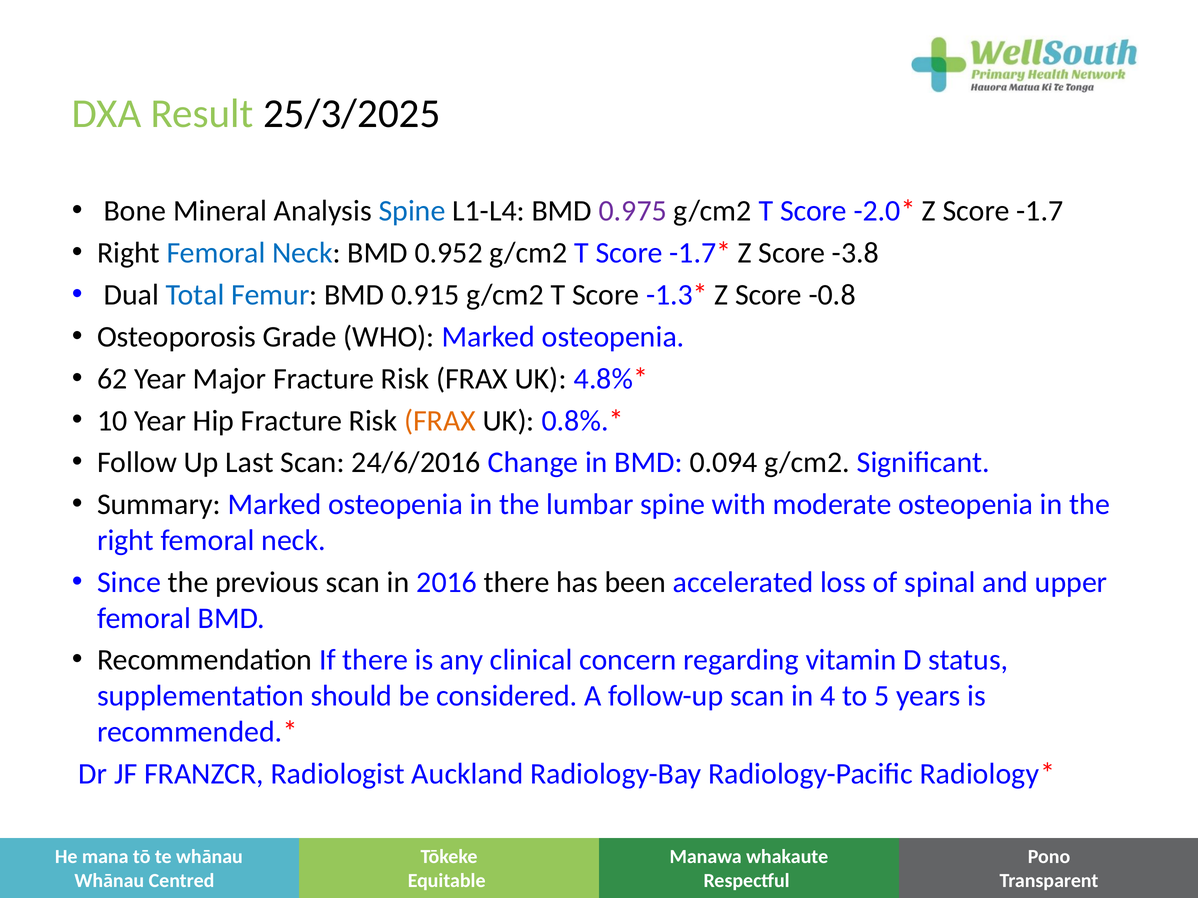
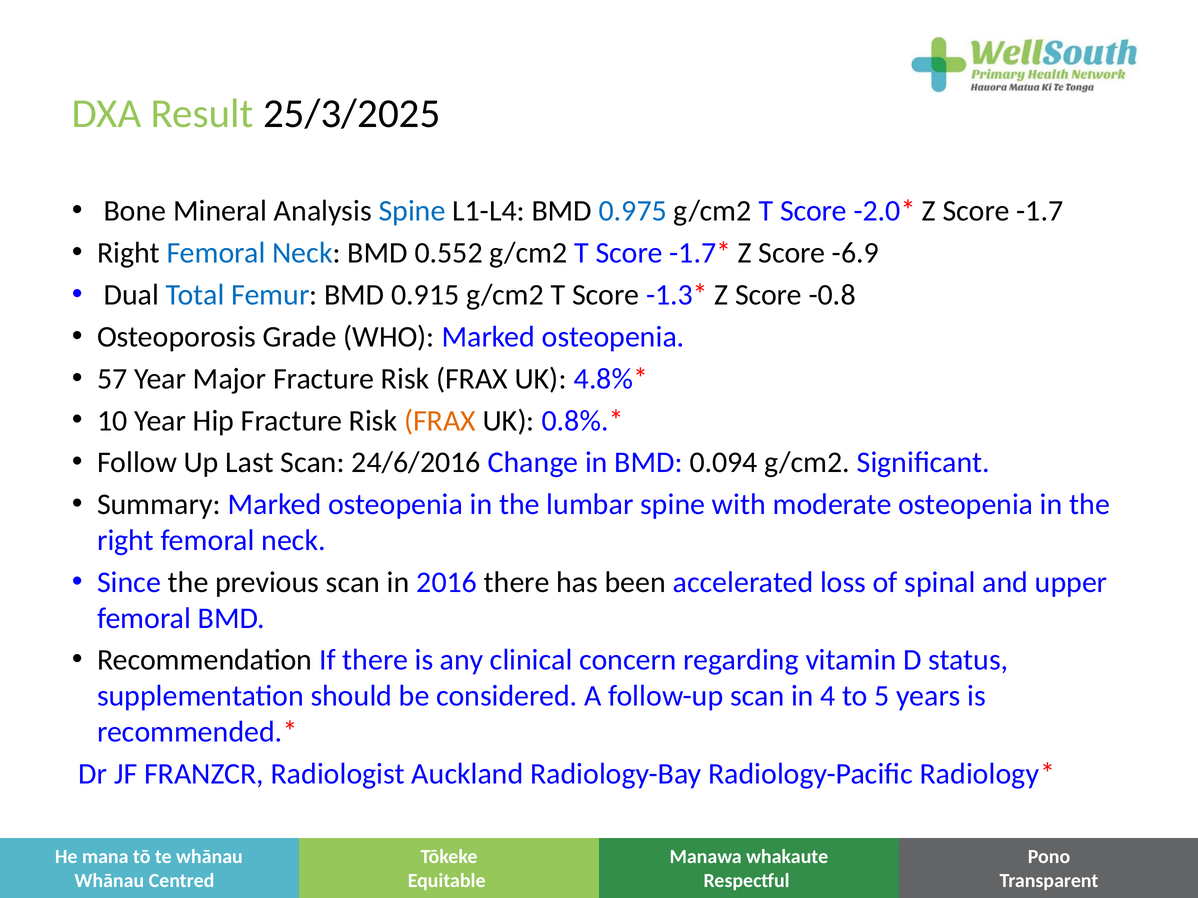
0.975 colour: purple -> blue
0.952: 0.952 -> 0.552
-3.8: -3.8 -> -6.9
62: 62 -> 57
